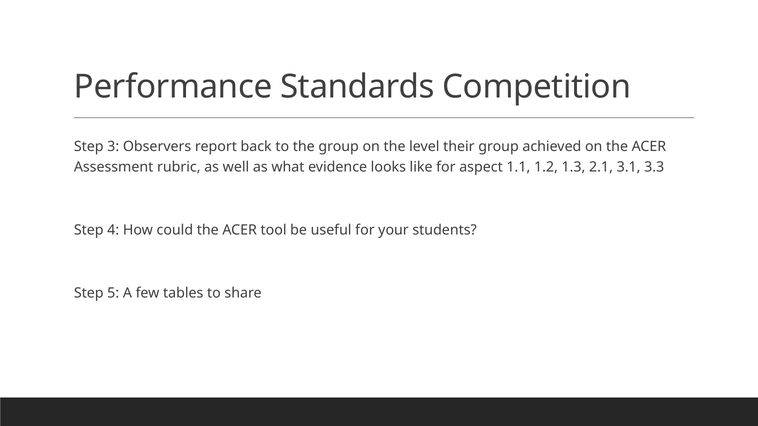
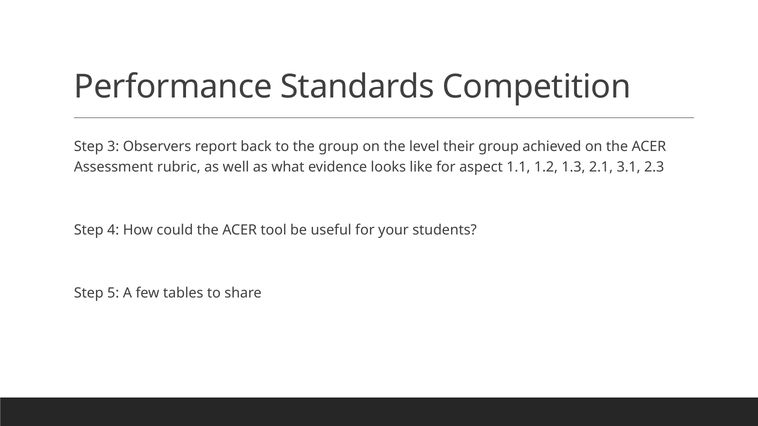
3.3: 3.3 -> 2.3
